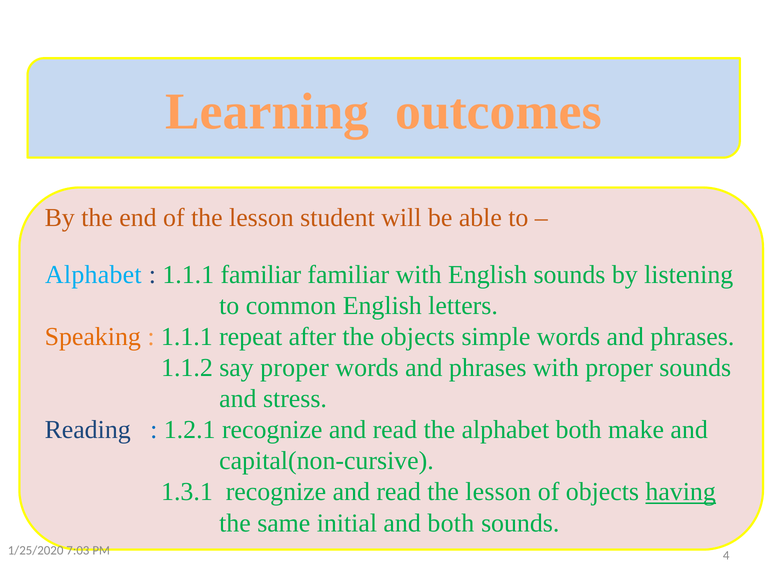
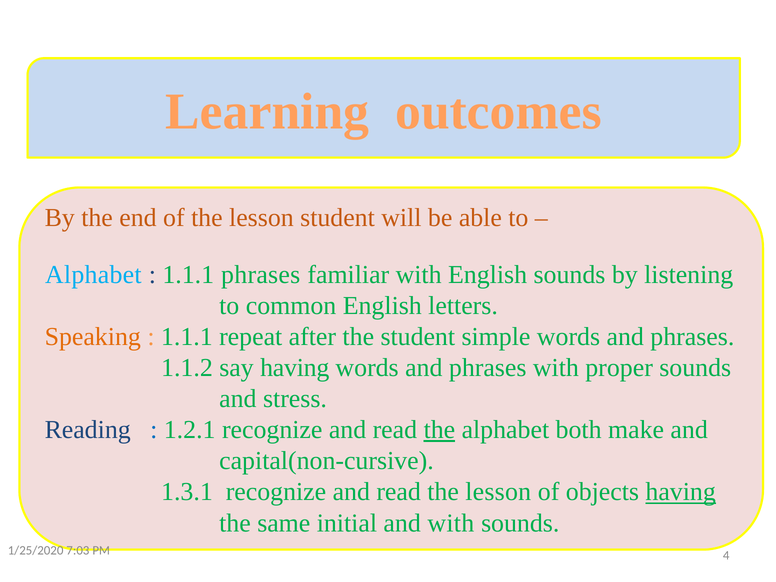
1.1.1 familiar: familiar -> phrases
the objects: objects -> student
say proper: proper -> having
the at (439, 430) underline: none -> present
and both: both -> with
